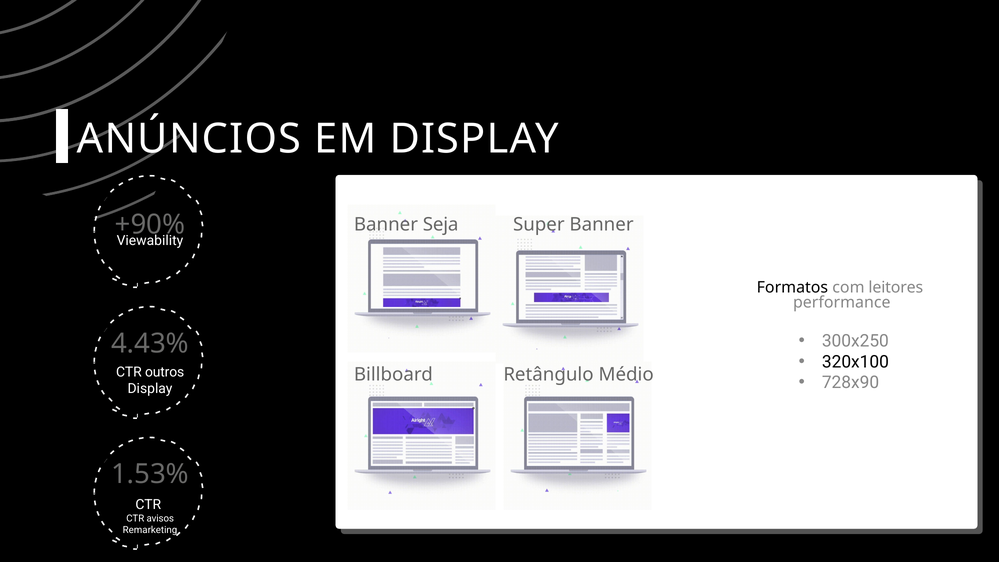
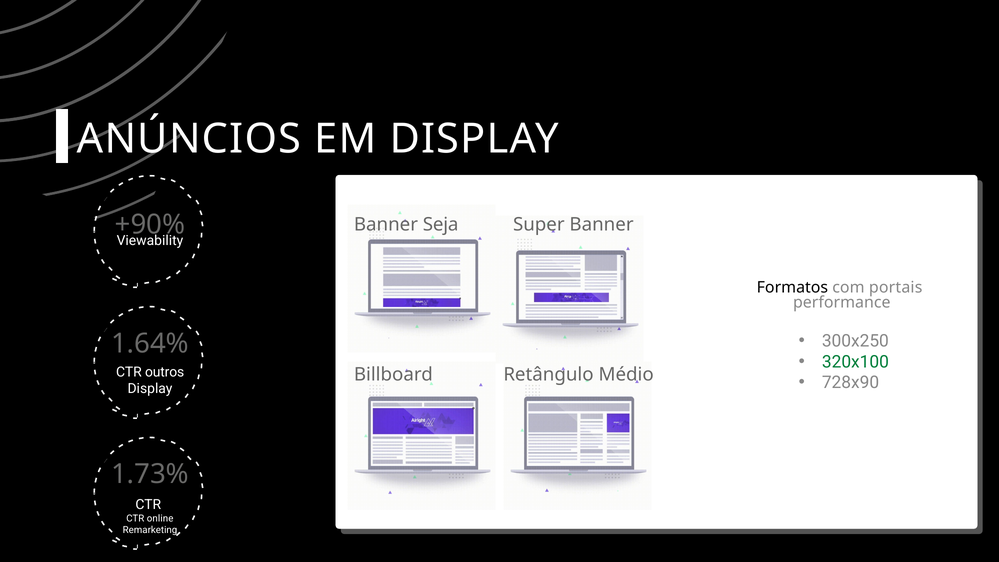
leitores: leitores -> portais
4.43%: 4.43% -> 1.64%
320x100 colour: black -> green
1.53%: 1.53% -> 1.73%
avisos: avisos -> online
